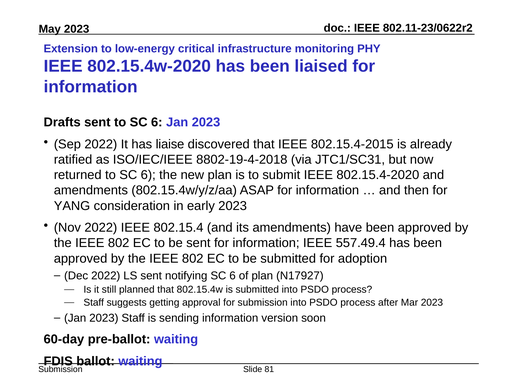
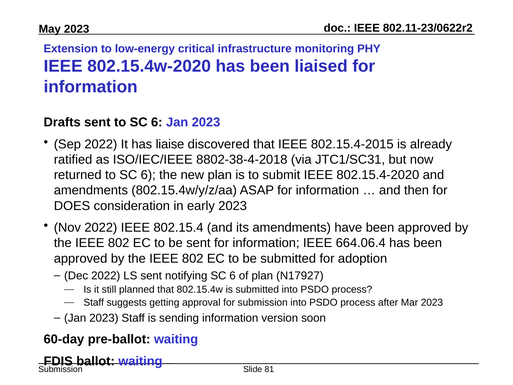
8802-19-4-2018: 8802-19-4-2018 -> 8802-38-4-2018
YANG: YANG -> DOES
557.49.4: 557.49.4 -> 664.06.4
